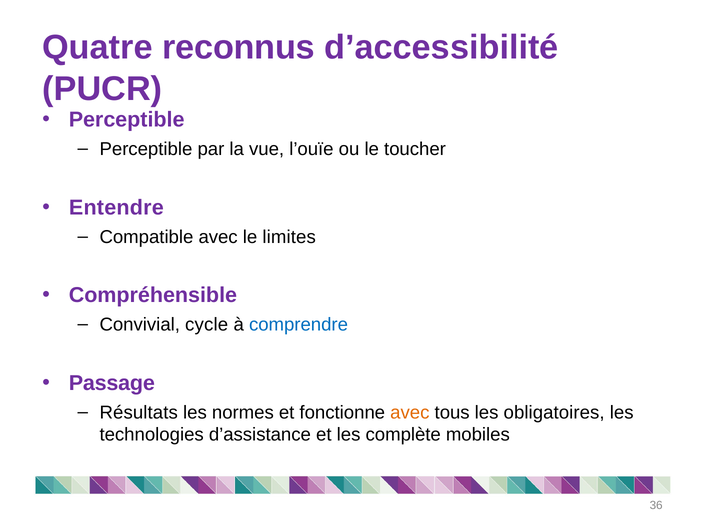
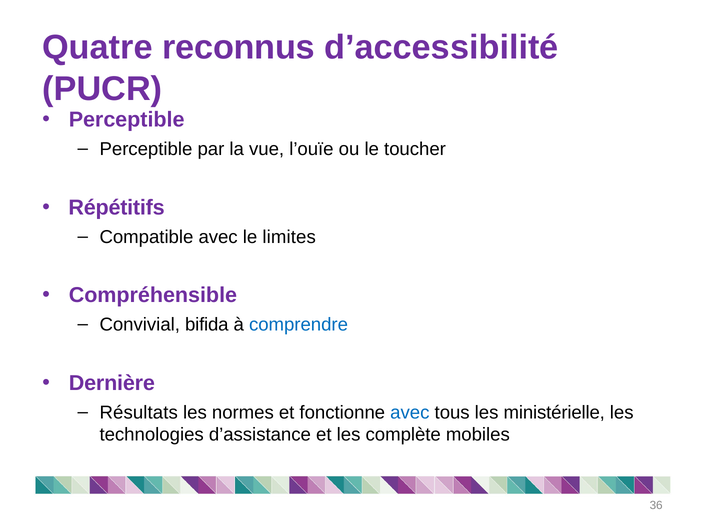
Entendre: Entendre -> Répétitifs
cycle: cycle -> bifida
Passage: Passage -> Dernière
avec at (410, 412) colour: orange -> blue
obligatoires: obligatoires -> ministérielle
